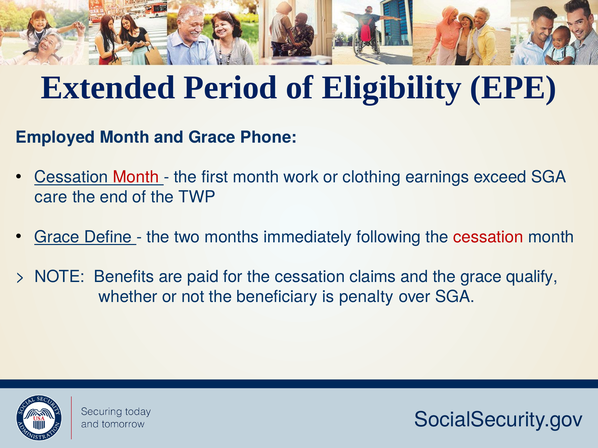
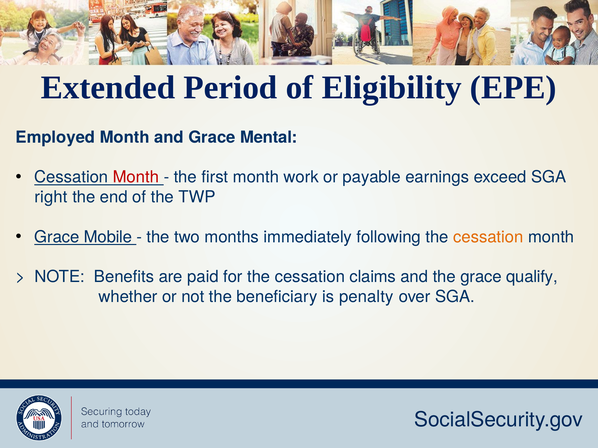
Phone: Phone -> Mental
clothing: clothing -> payable
care: care -> right
Define: Define -> Mobile
cessation at (488, 237) colour: red -> orange
